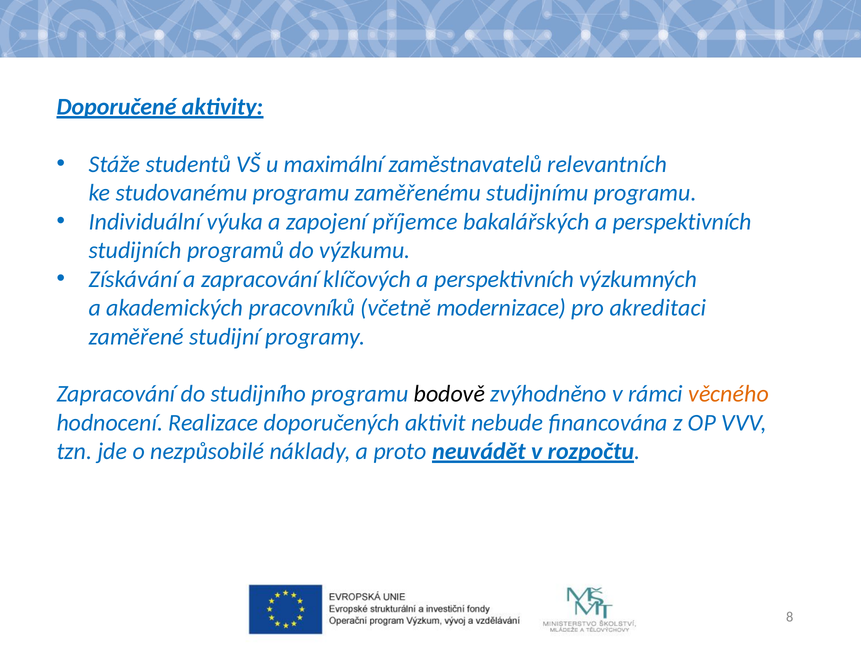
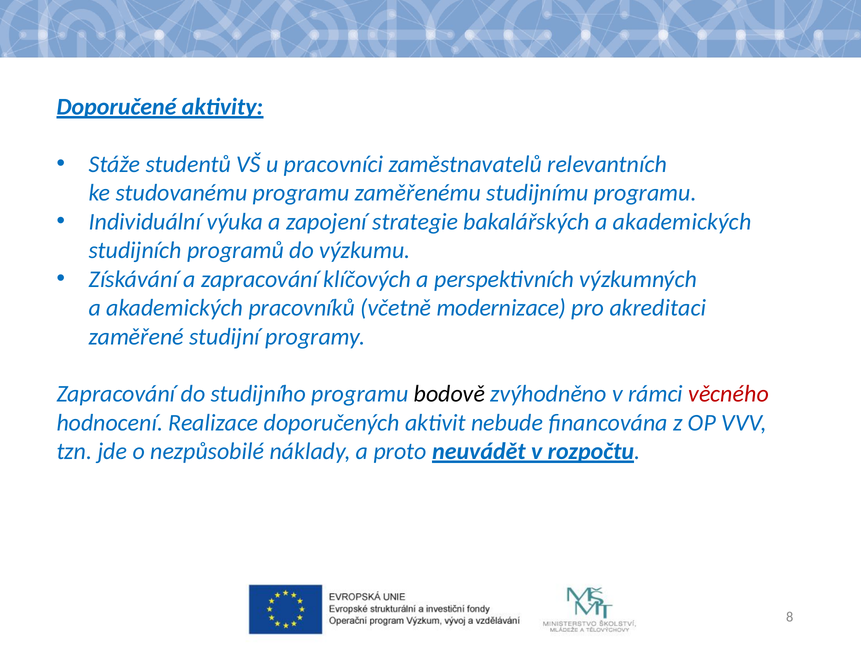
maximální: maximální -> pracovníci
příjemce: příjemce -> strategie
bakalářských a perspektivních: perspektivních -> akademických
věcného colour: orange -> red
